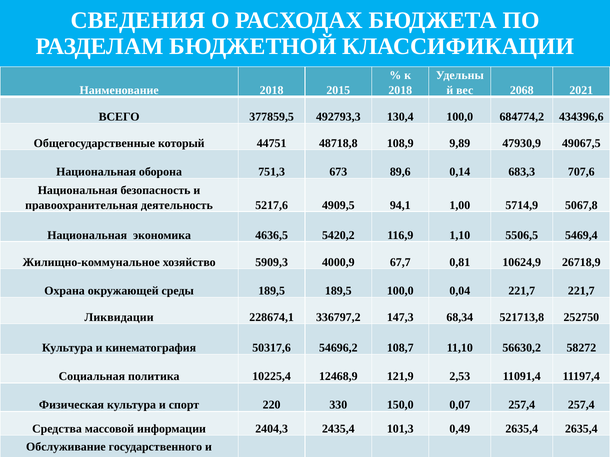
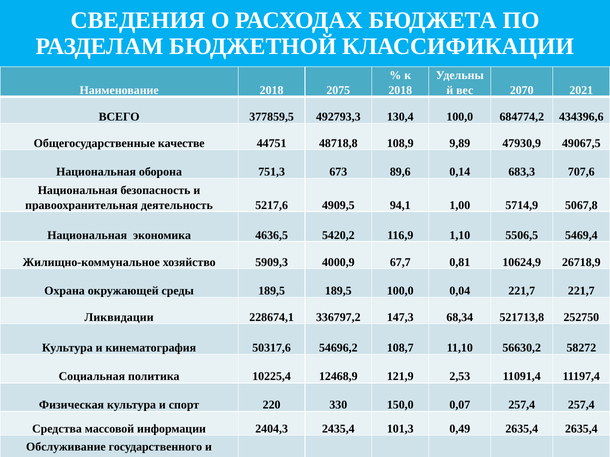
2015: 2015 -> 2075
2068: 2068 -> 2070
который: который -> качестве
